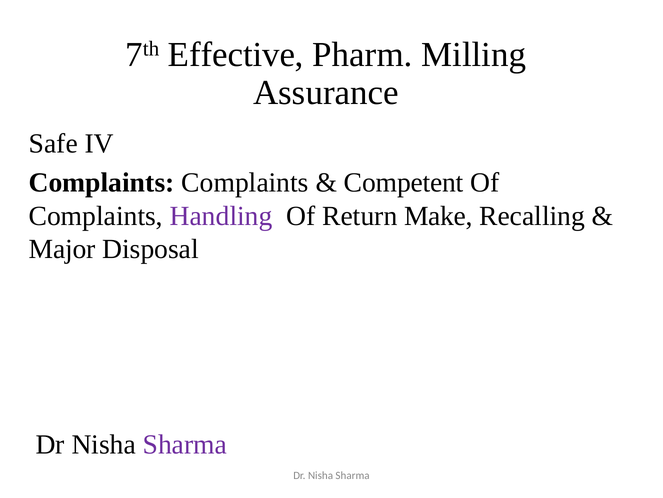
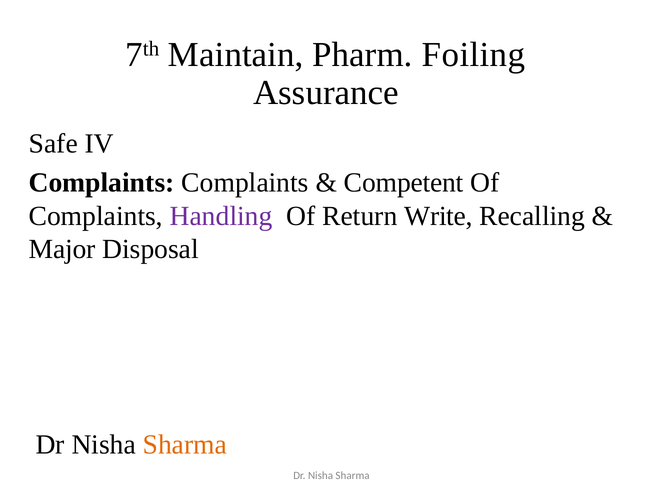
Effective: Effective -> Maintain
Milling: Milling -> Foiling
Make: Make -> Write
Sharma at (185, 444) colour: purple -> orange
